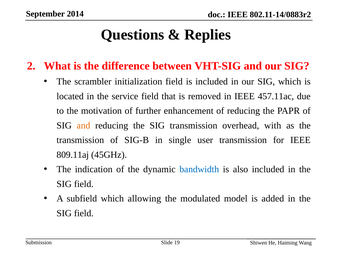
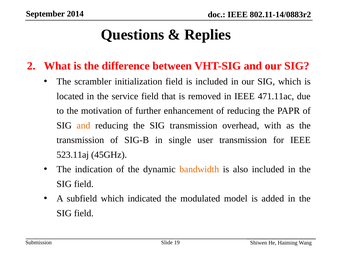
457.11ac: 457.11ac -> 471.11ac
809.11aj: 809.11aj -> 523.11aj
bandwidth colour: blue -> orange
allowing: allowing -> indicated
